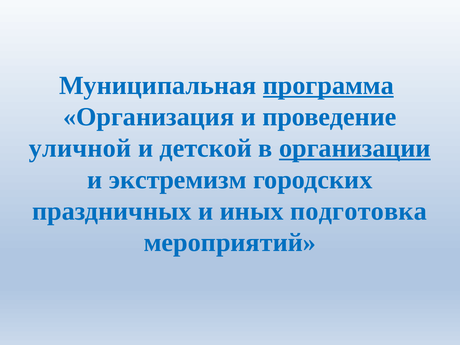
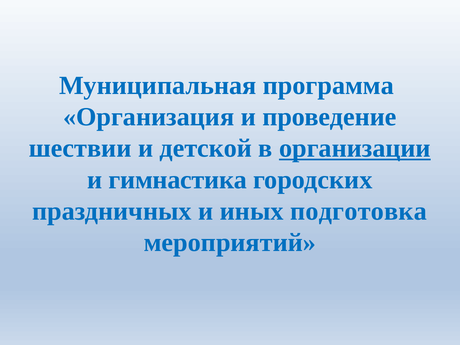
программа underline: present -> none
уличной: уличной -> шествии
экстремизм: экстремизм -> гимнастика
